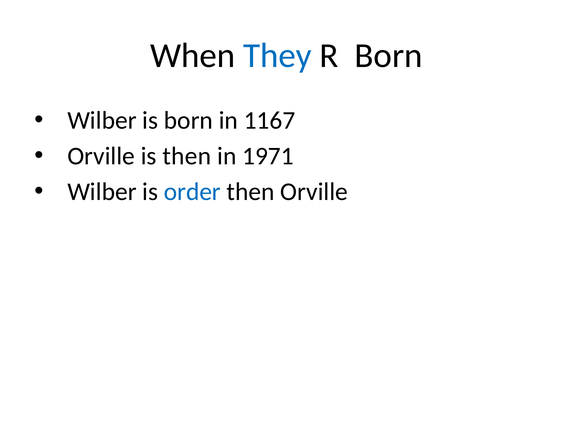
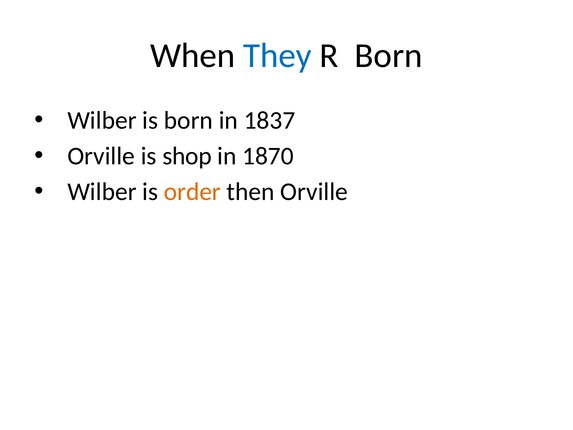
1167: 1167 -> 1837
is then: then -> shop
1971: 1971 -> 1870
order colour: blue -> orange
